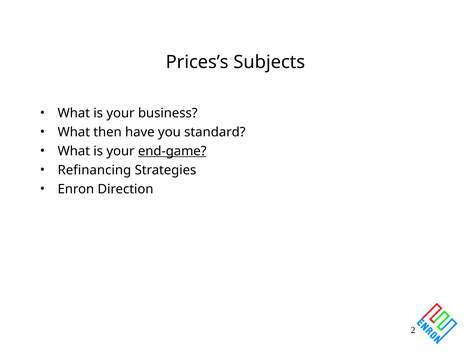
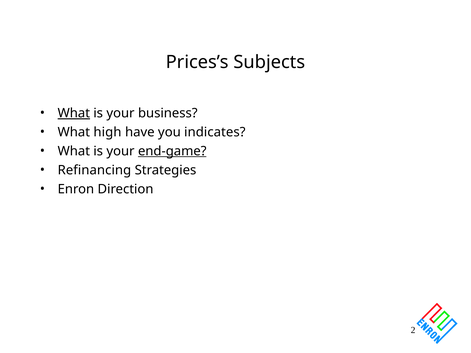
What at (74, 113) underline: none -> present
then: then -> high
standard: standard -> indicates
